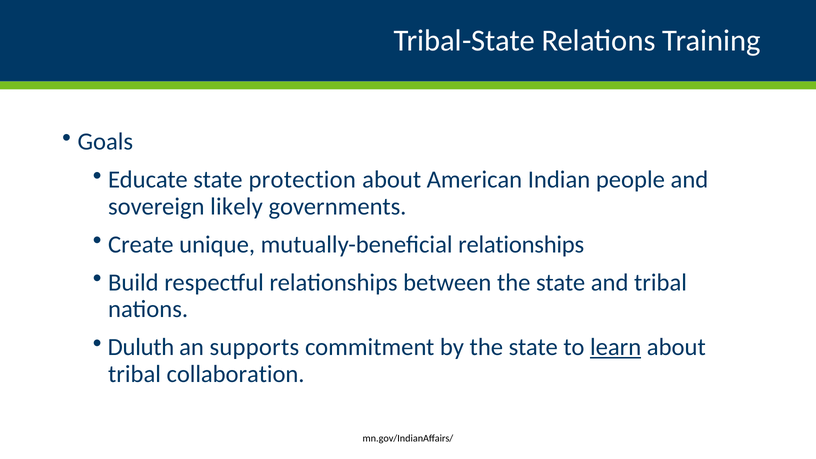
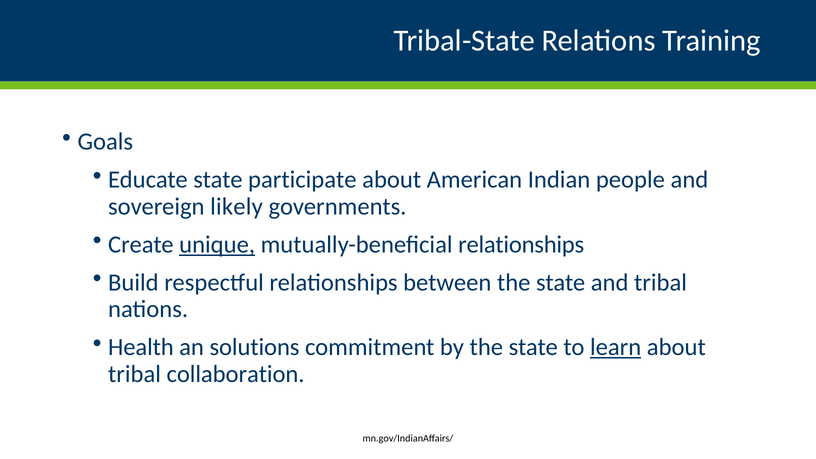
protection: protection -> participate
unique underline: none -> present
Duluth: Duluth -> Health
supports: supports -> solutions
